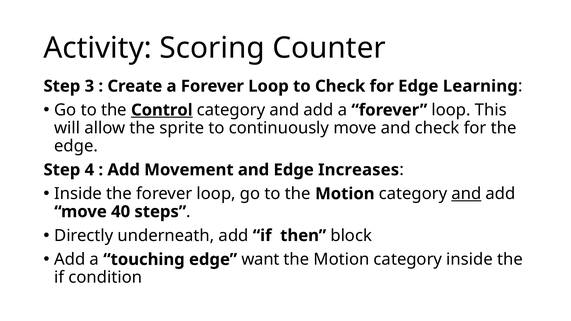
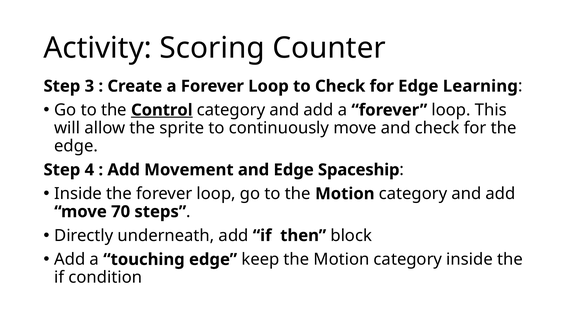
Increases: Increases -> Spaceship
and at (466, 194) underline: present -> none
40: 40 -> 70
want: want -> keep
